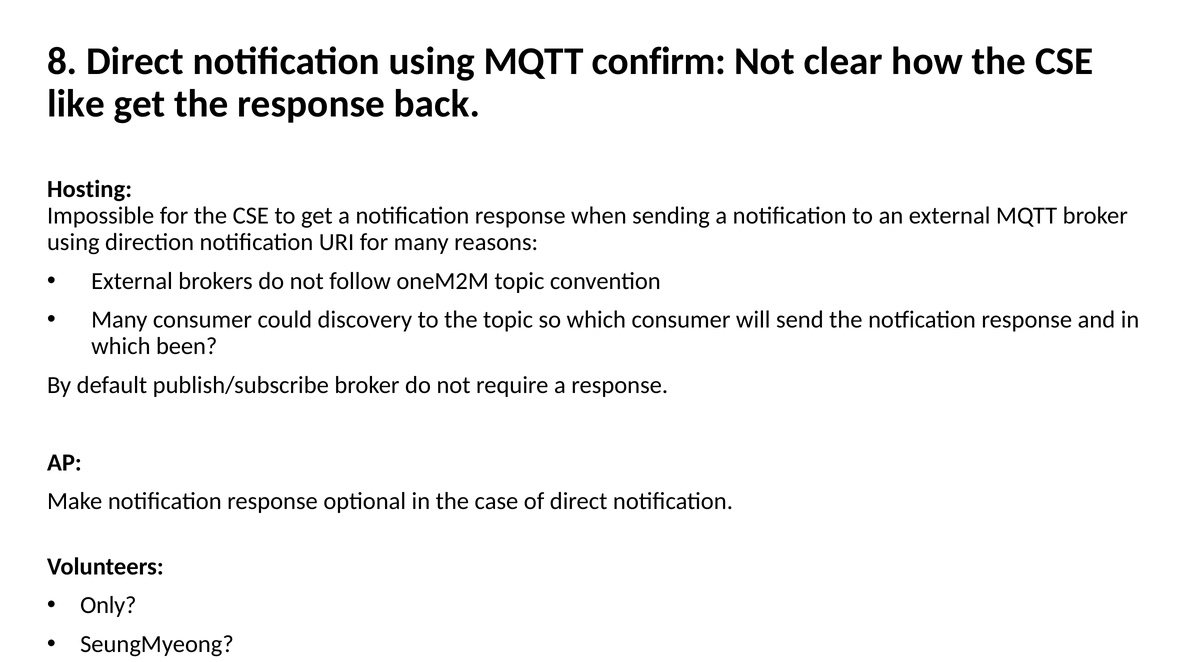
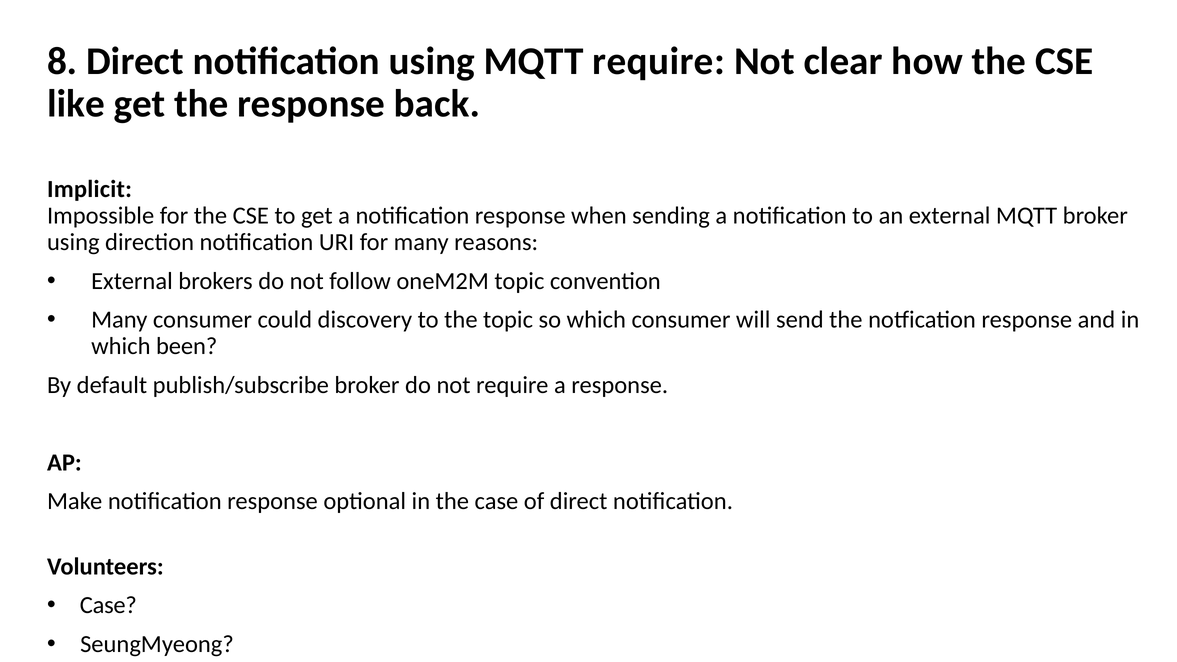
MQTT confirm: confirm -> require
Hosting: Hosting -> Implicit
Only at (108, 605): Only -> Case
